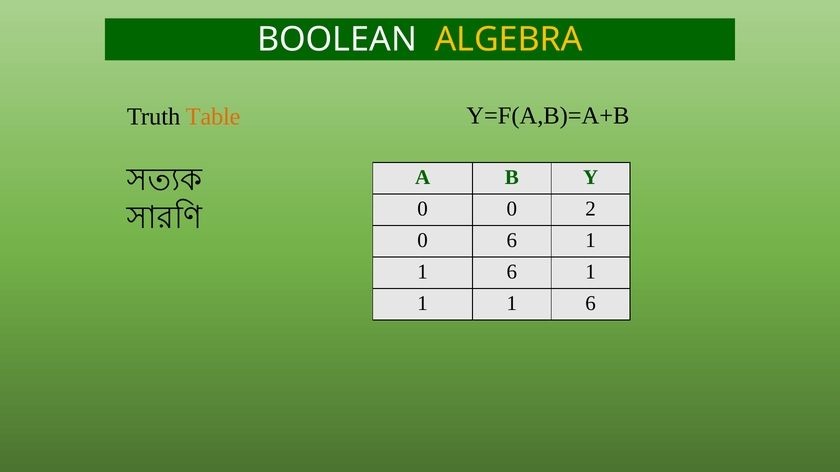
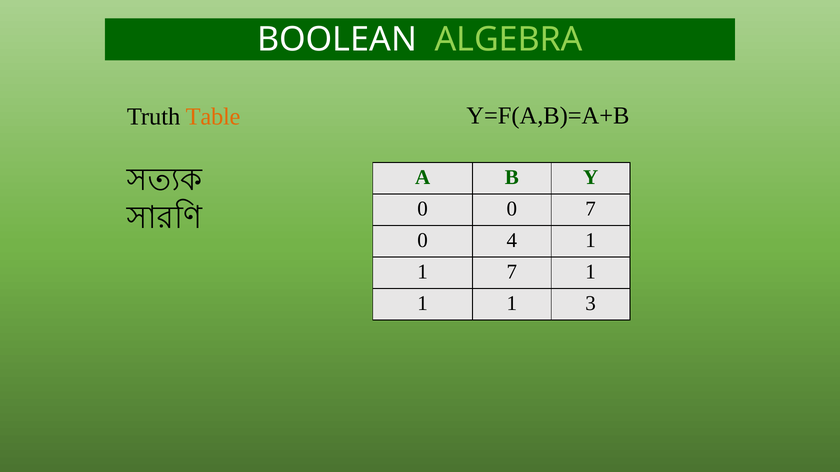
ALGEBRA colour: yellow -> light green
0 2: 2 -> 7
0 6: 6 -> 4
6 at (512, 272): 6 -> 7
6 at (591, 304): 6 -> 3
